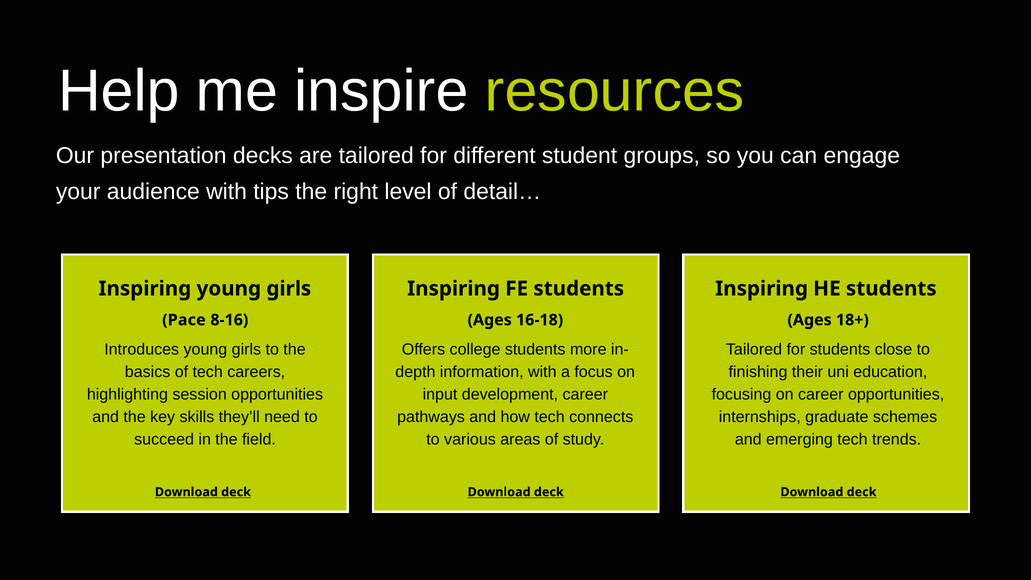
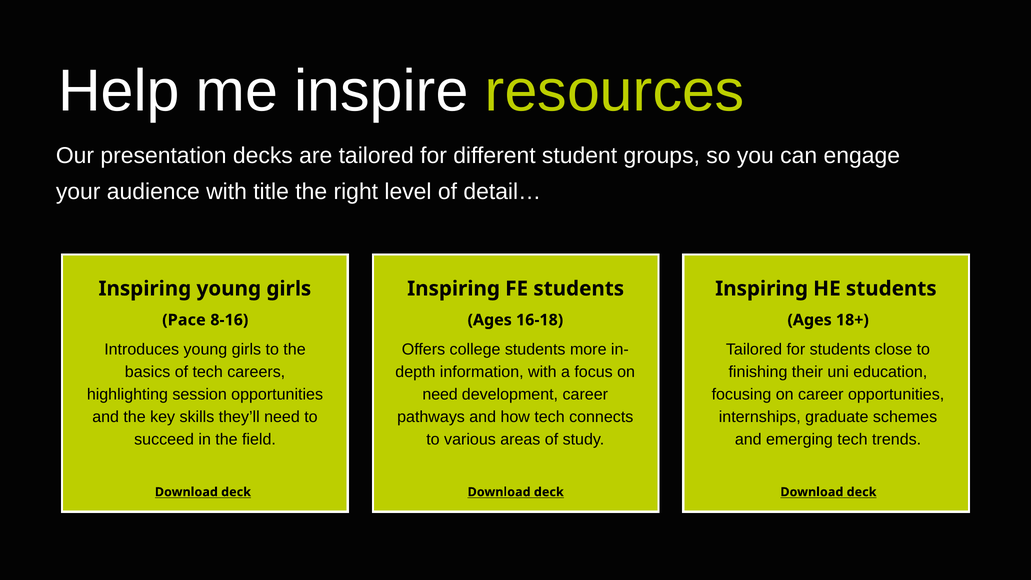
tips: tips -> title
input at (440, 394): input -> need
